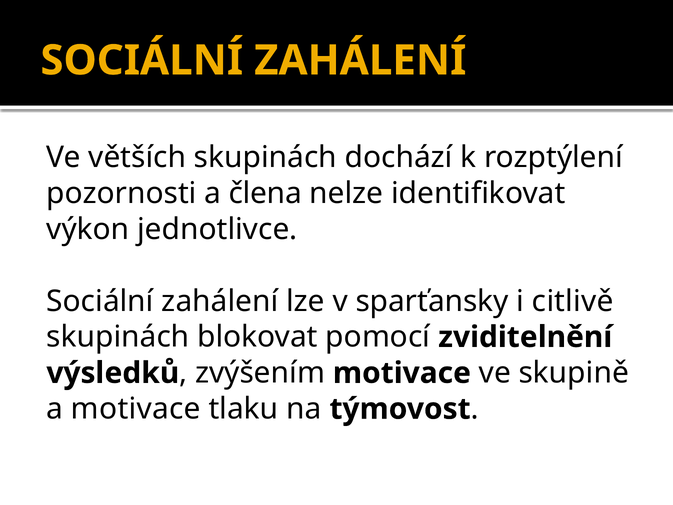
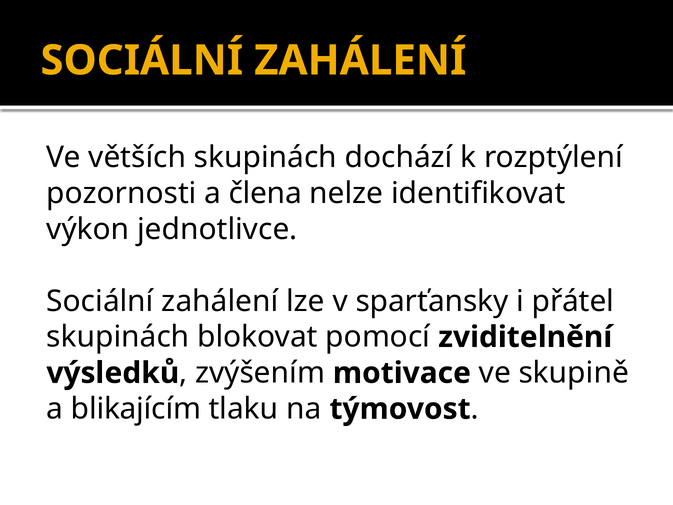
citlivě: citlivě -> přátel
a motivace: motivace -> blikajícím
